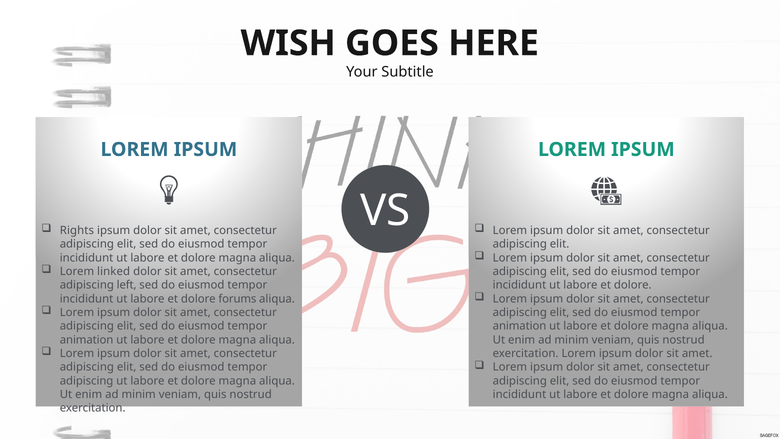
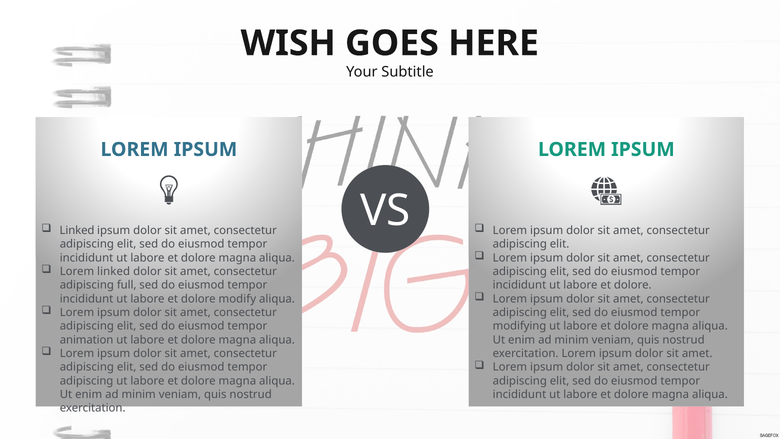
Rights at (77, 230): Rights -> Linked
left: left -> full
forums: forums -> modify
animation at (520, 326): animation -> modifying
